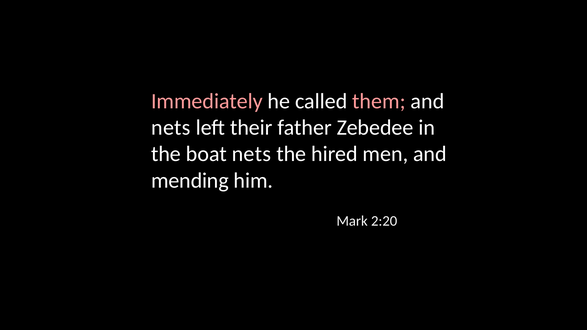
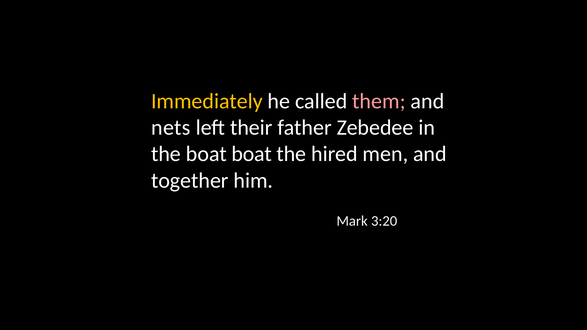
Immediately colour: pink -> yellow
boat nets: nets -> boat
mending: mending -> together
2:20: 2:20 -> 3:20
